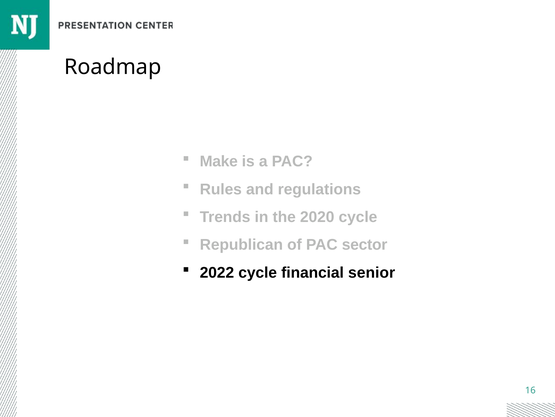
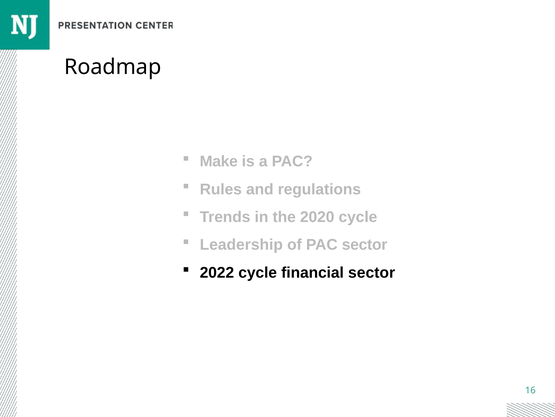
Republican: Republican -> Leadership
financial senior: senior -> sector
